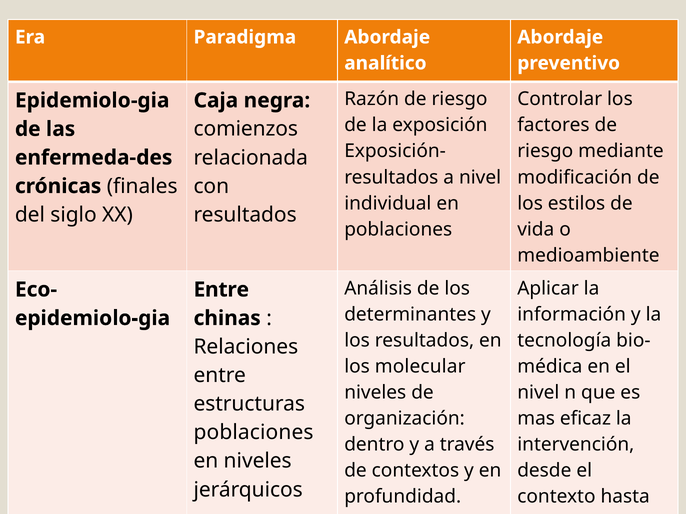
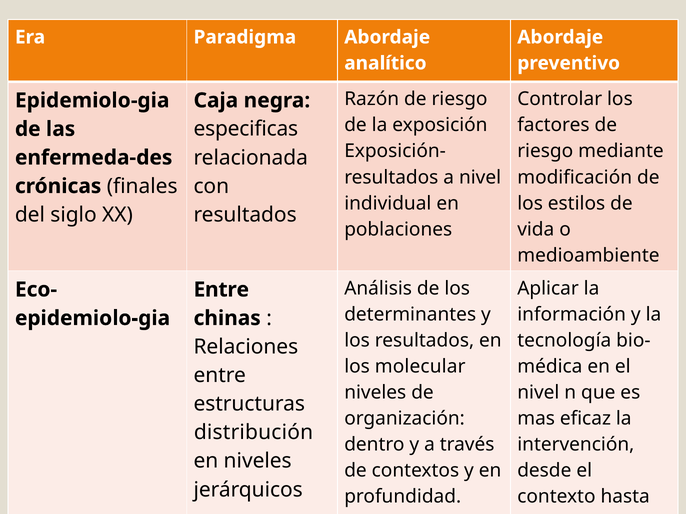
comienzos: comienzos -> especificas
poblaciones at (254, 433): poblaciones -> distribución
